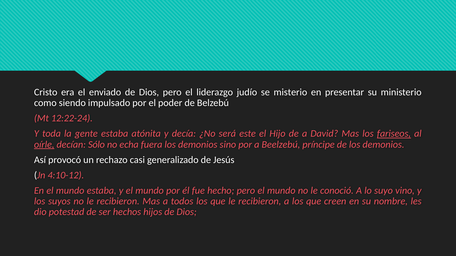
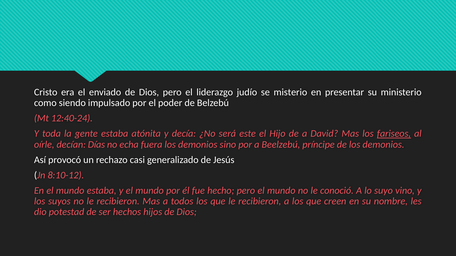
12:22-24: 12:22-24 -> 12:40-24
oírle underline: present -> none
Sólo: Sólo -> Días
4:10-12: 4:10-12 -> 8:10-12
